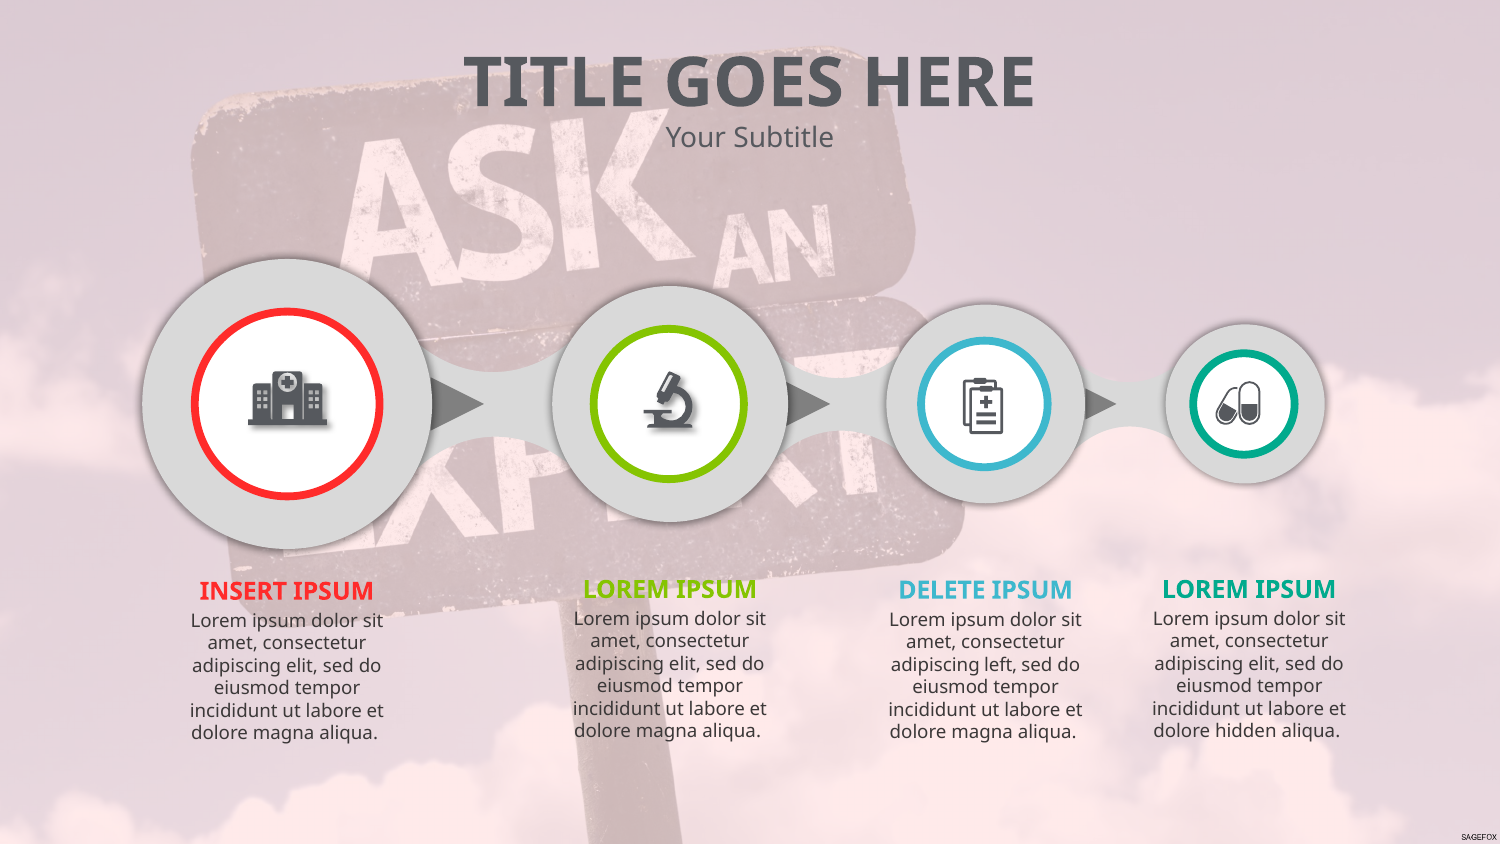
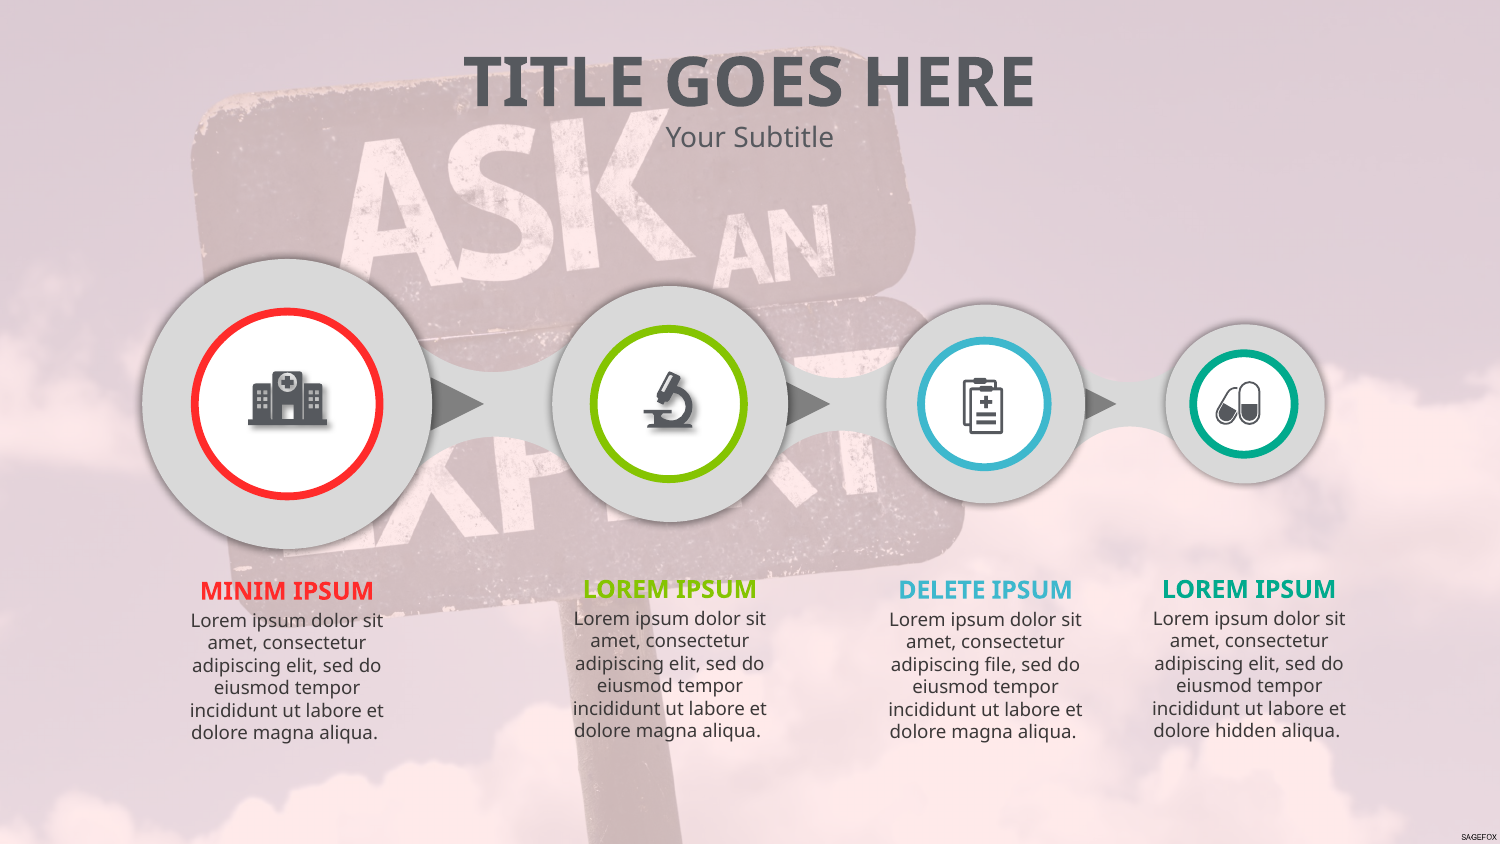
INSERT: INSERT -> MINIM
left: left -> file
